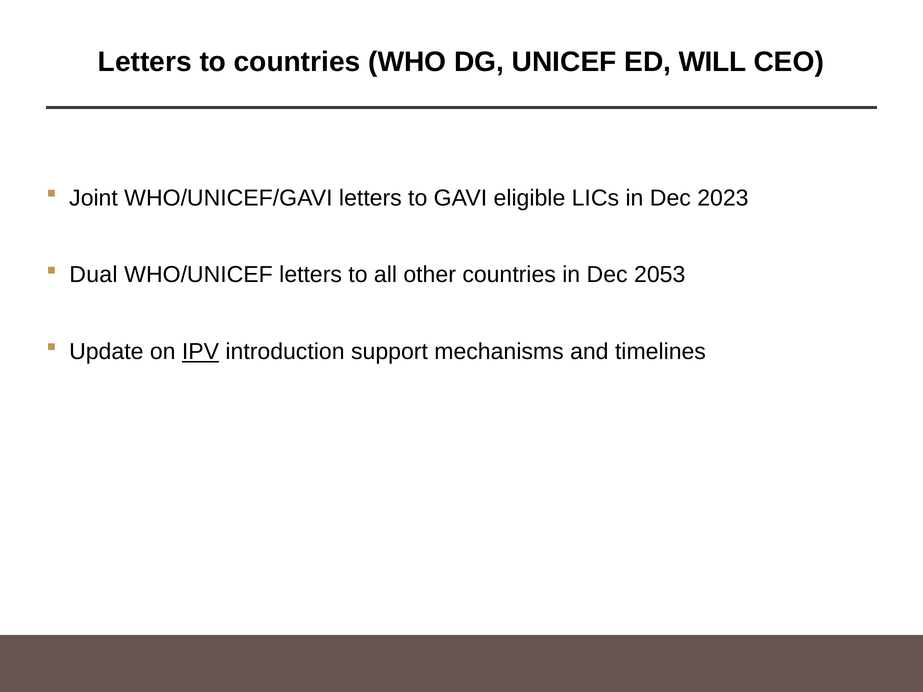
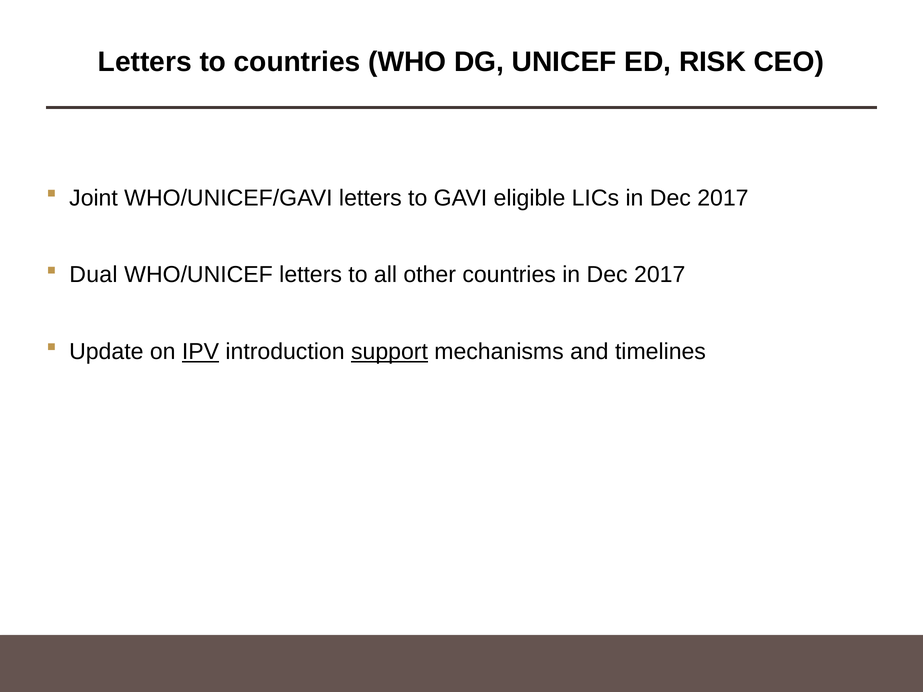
WILL: WILL -> RISK
LICs in Dec 2023: 2023 -> 2017
countries in Dec 2053: 2053 -> 2017
support underline: none -> present
